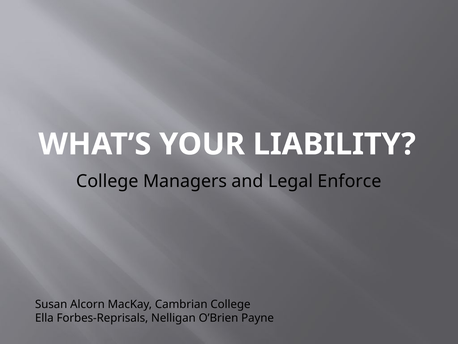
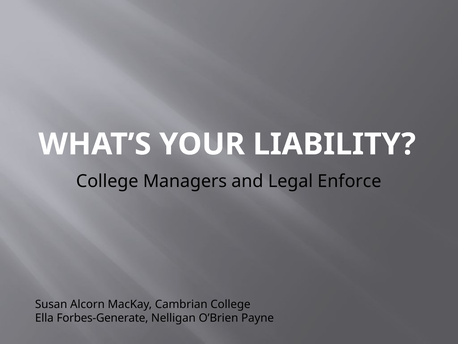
Forbes-Reprisals: Forbes-Reprisals -> Forbes-Generate
